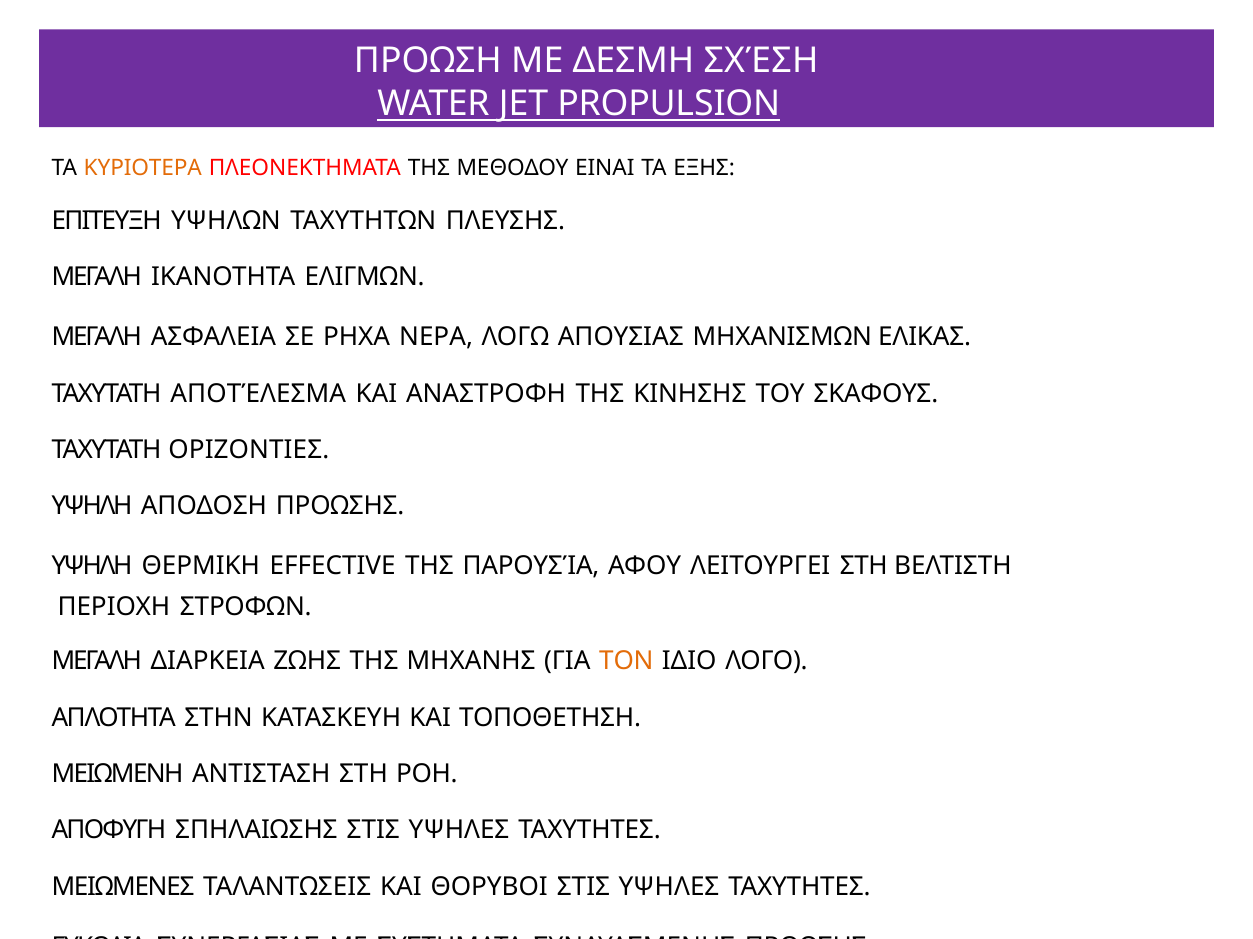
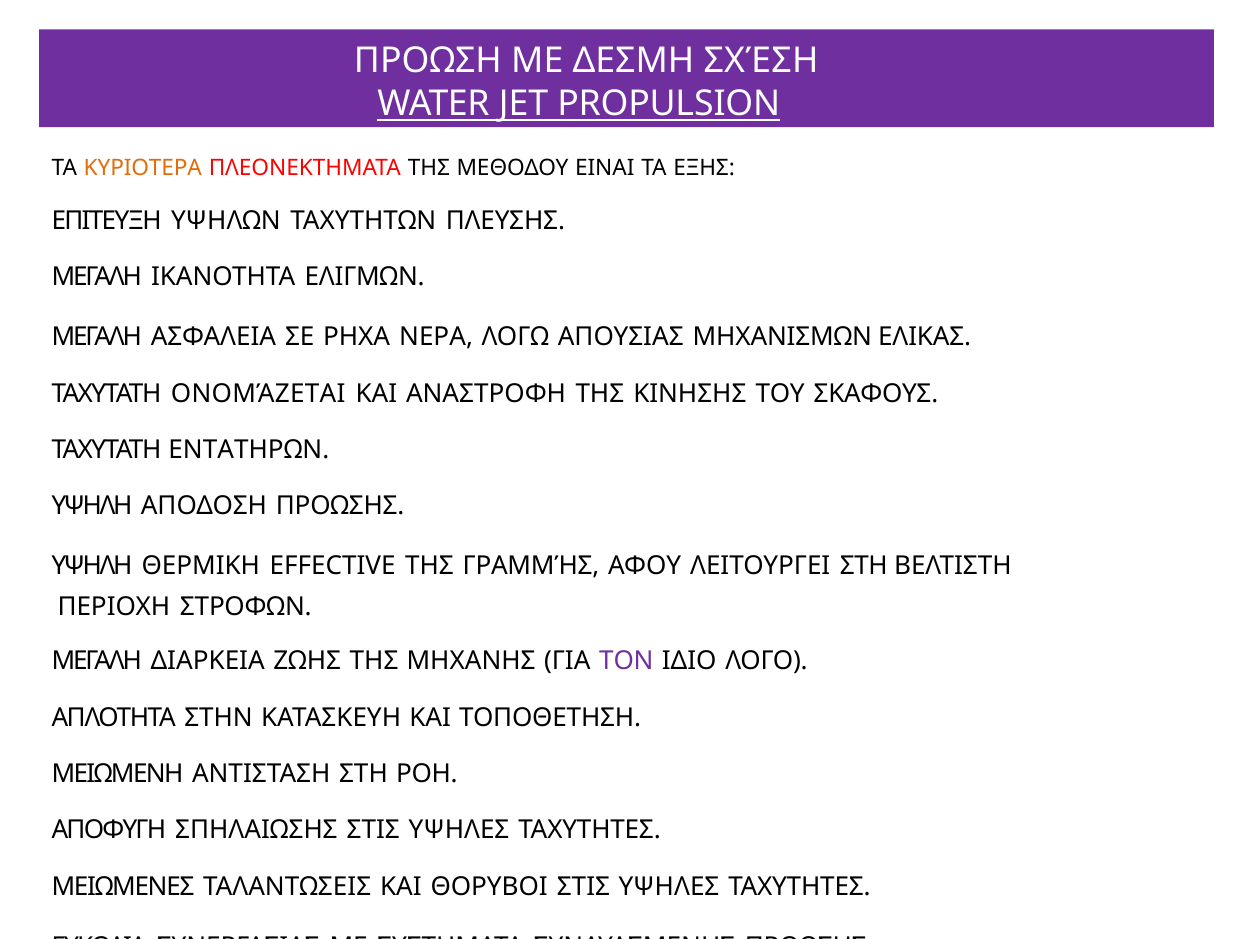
ΑΠΟΤΈΛΕΣΜΑ: ΑΠΟΤΈΛΕΣΜΑ -> ΟΝΟΜΆΖΕΤΑΙ
ΟΡΙΖΟΝΤΙΕΣ: ΟΡΙΖΟΝΤΙΕΣ -> ΕΝΤΑΤΗΡΩΝ
ΠΑΡΟΥΣΊΑ: ΠΑΡΟΥΣΊΑ -> ΓΡΑΜΜΉΣ
ΤΟΝ colour: orange -> purple
